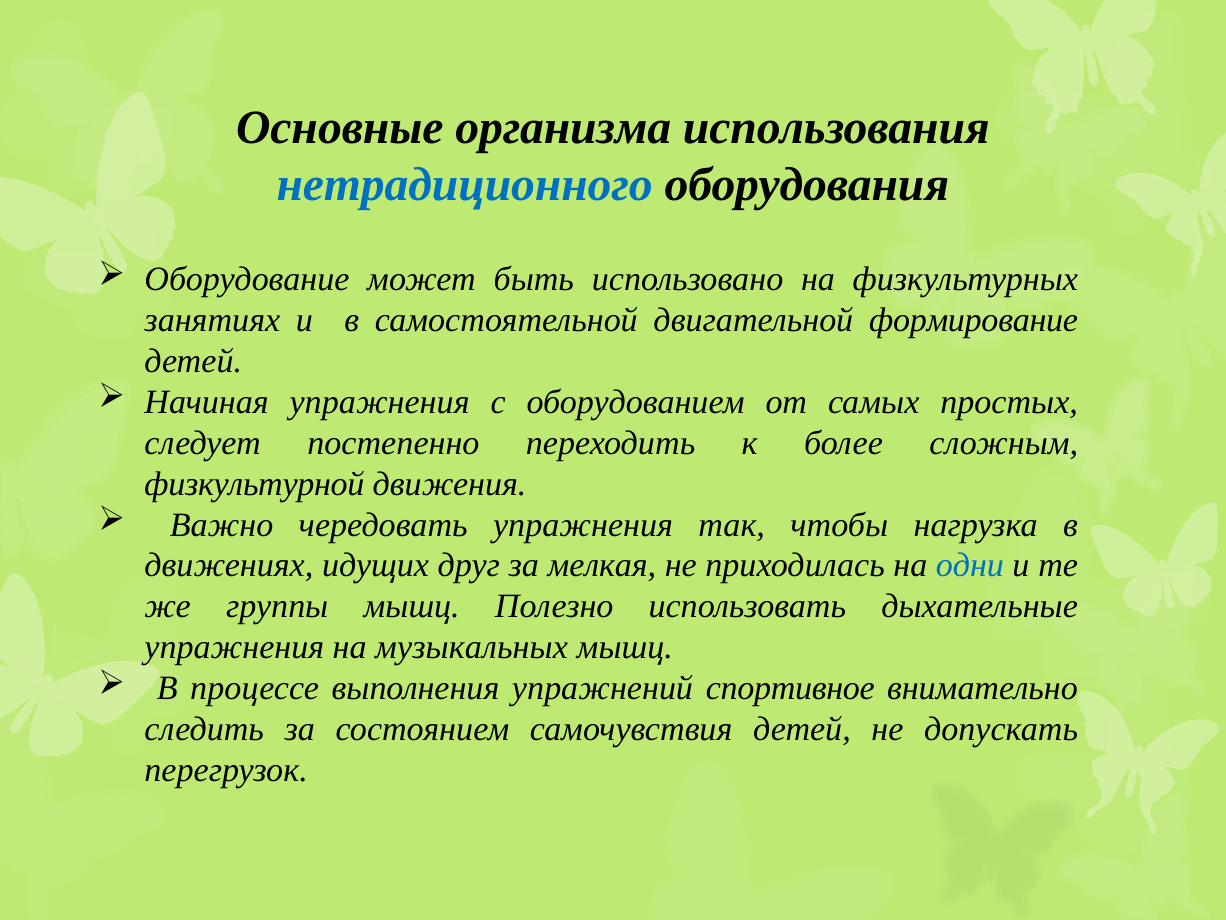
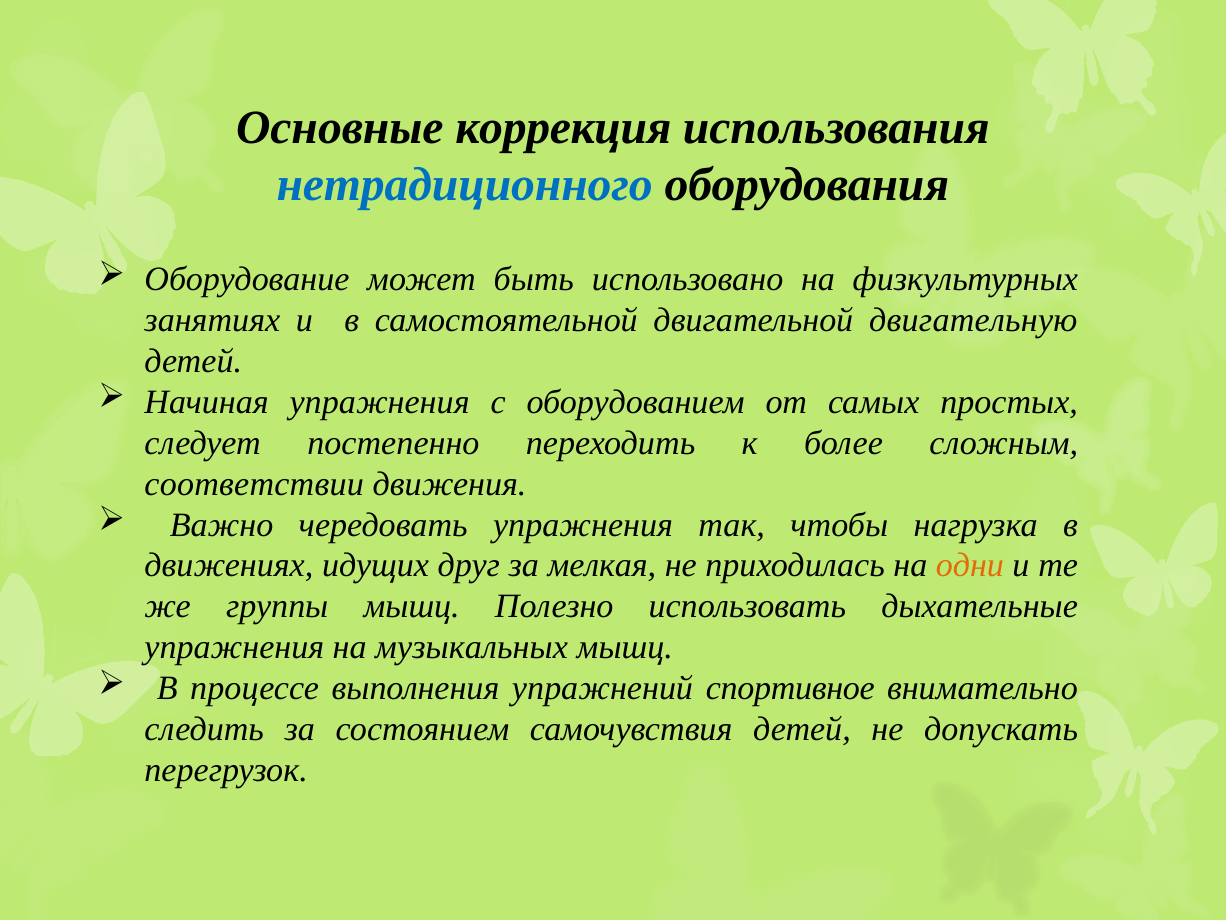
организма: организма -> коррекция
формирование: формирование -> двигательную
физкультурной: физкультурной -> соответствии
одни colour: blue -> orange
